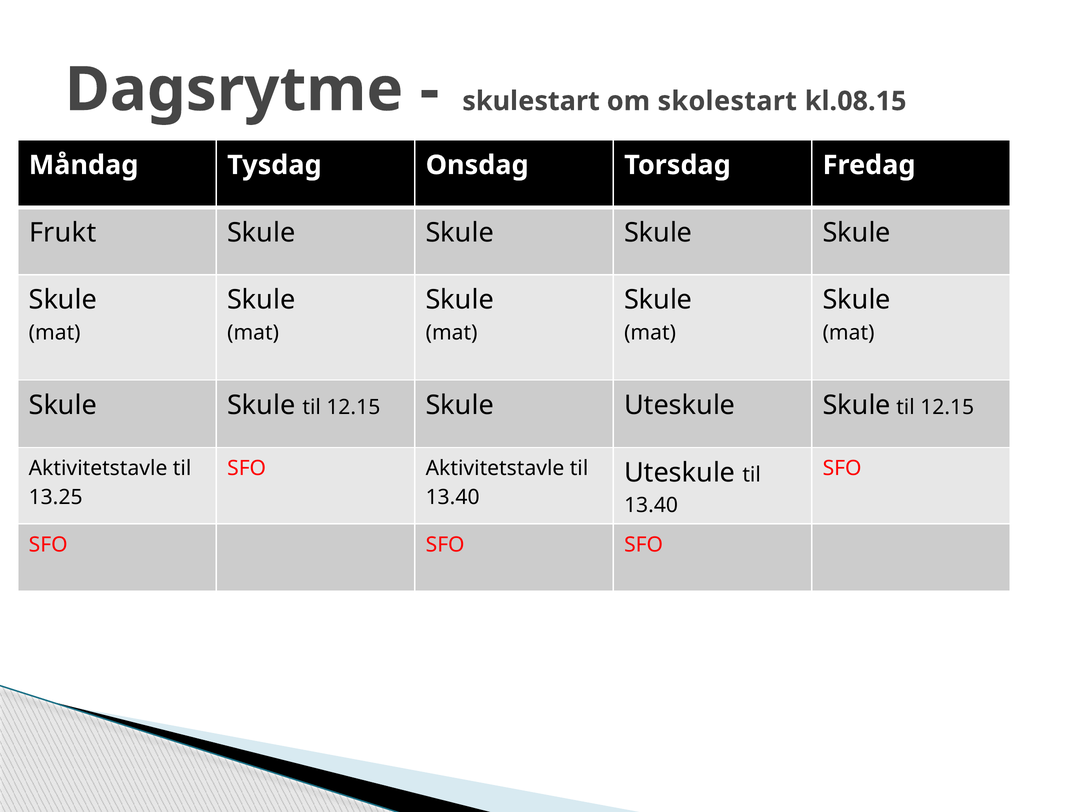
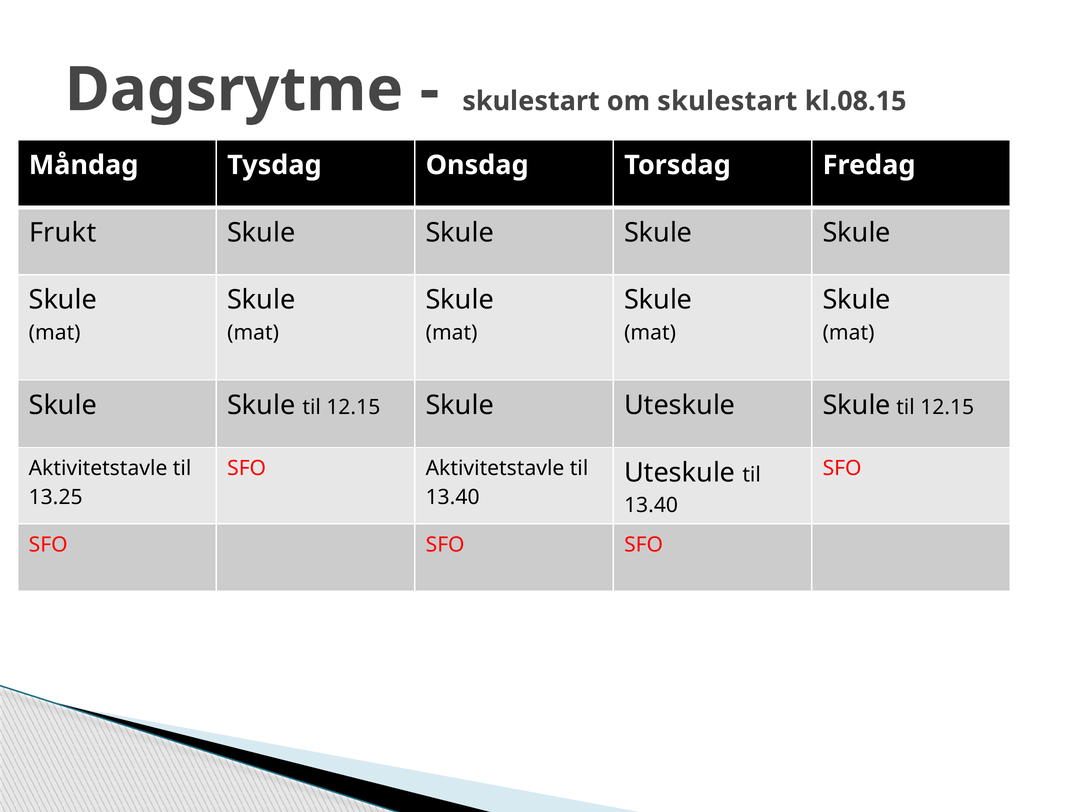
om skolestart: skolestart -> skulestart
